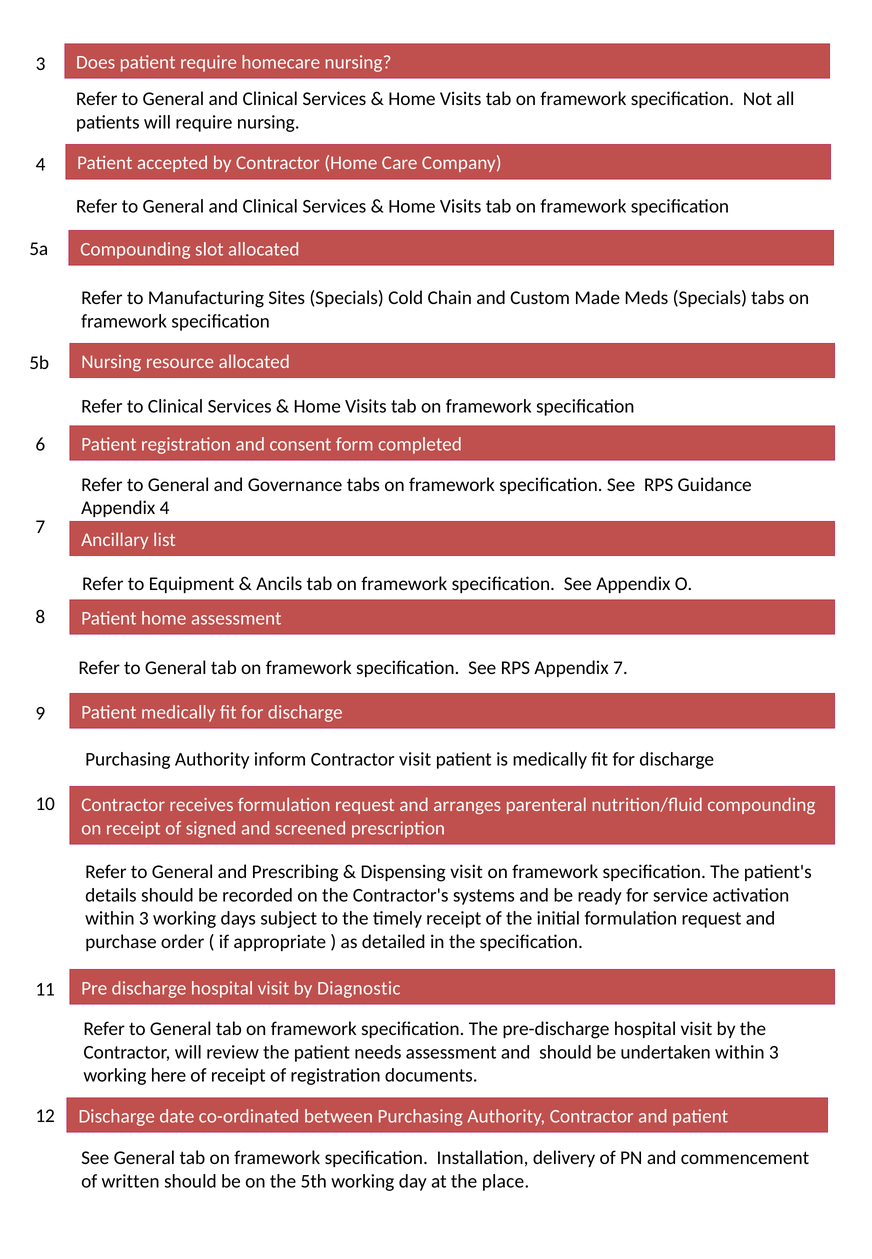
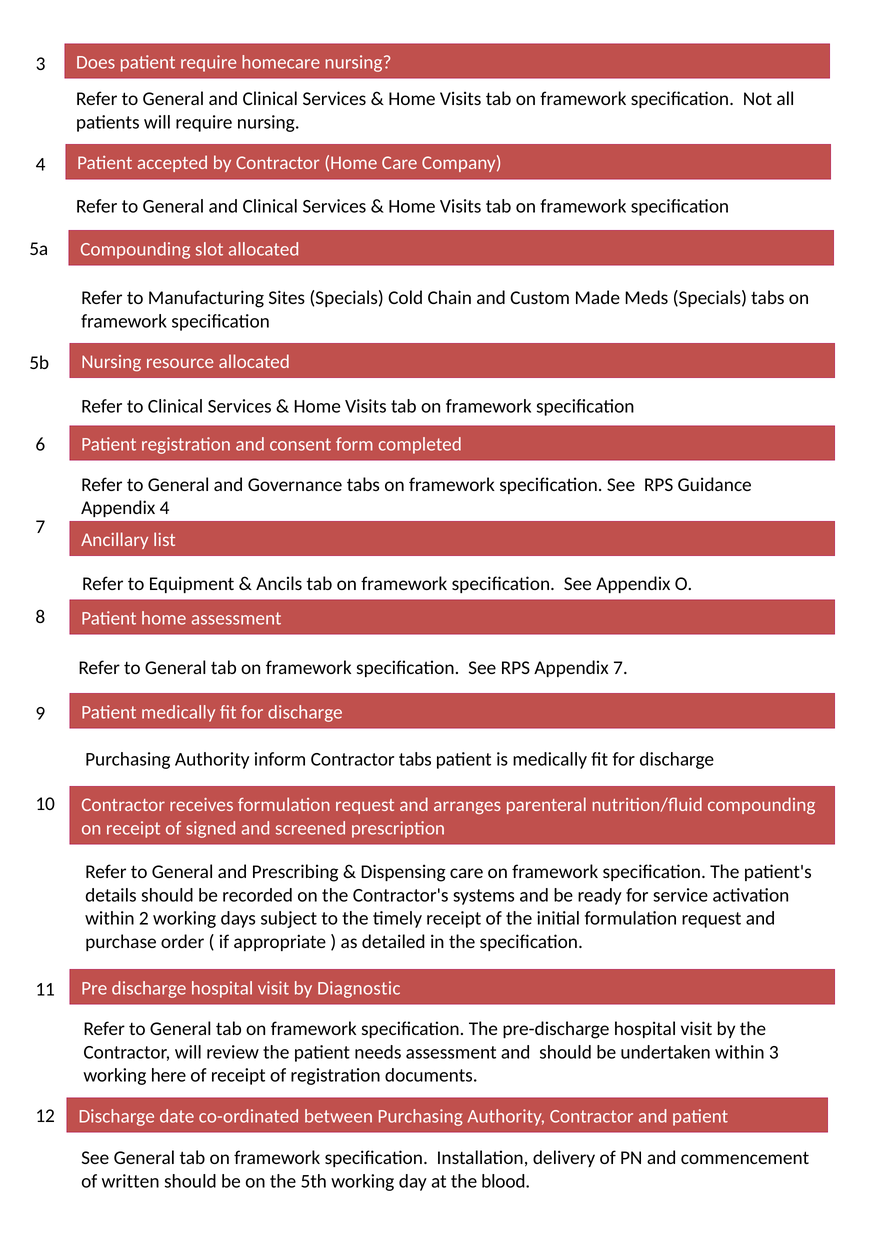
Contractor visit: visit -> tabs
Dispensing visit: visit -> care
3 at (144, 919): 3 -> 2
place: place -> blood
